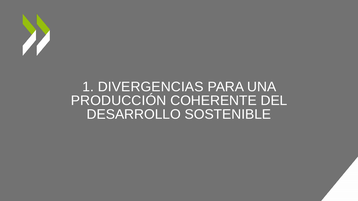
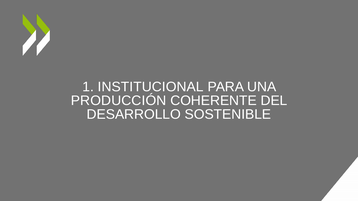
DIVERGENCIAS: DIVERGENCIAS -> INSTITUCIONAL
